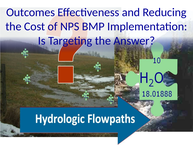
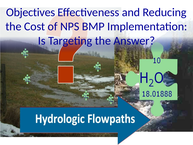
Outcomes: Outcomes -> Objectives
